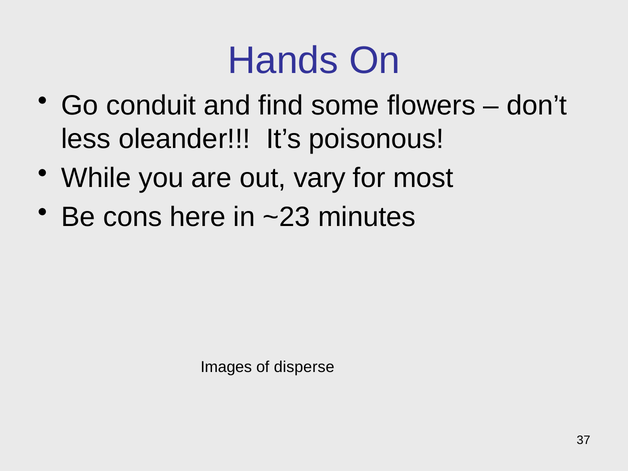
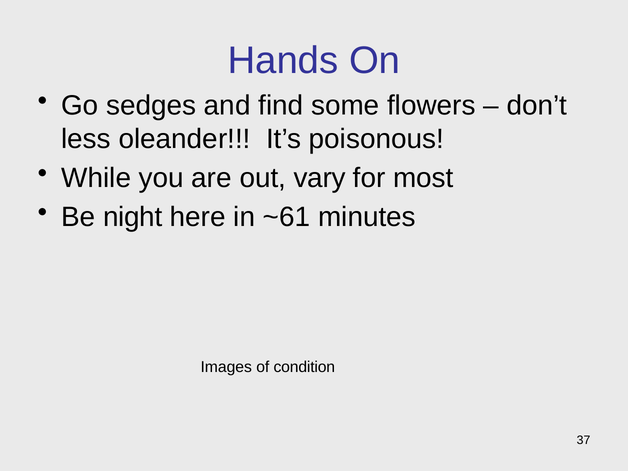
conduit: conduit -> sedges
cons: cons -> night
~23: ~23 -> ~61
disperse: disperse -> condition
